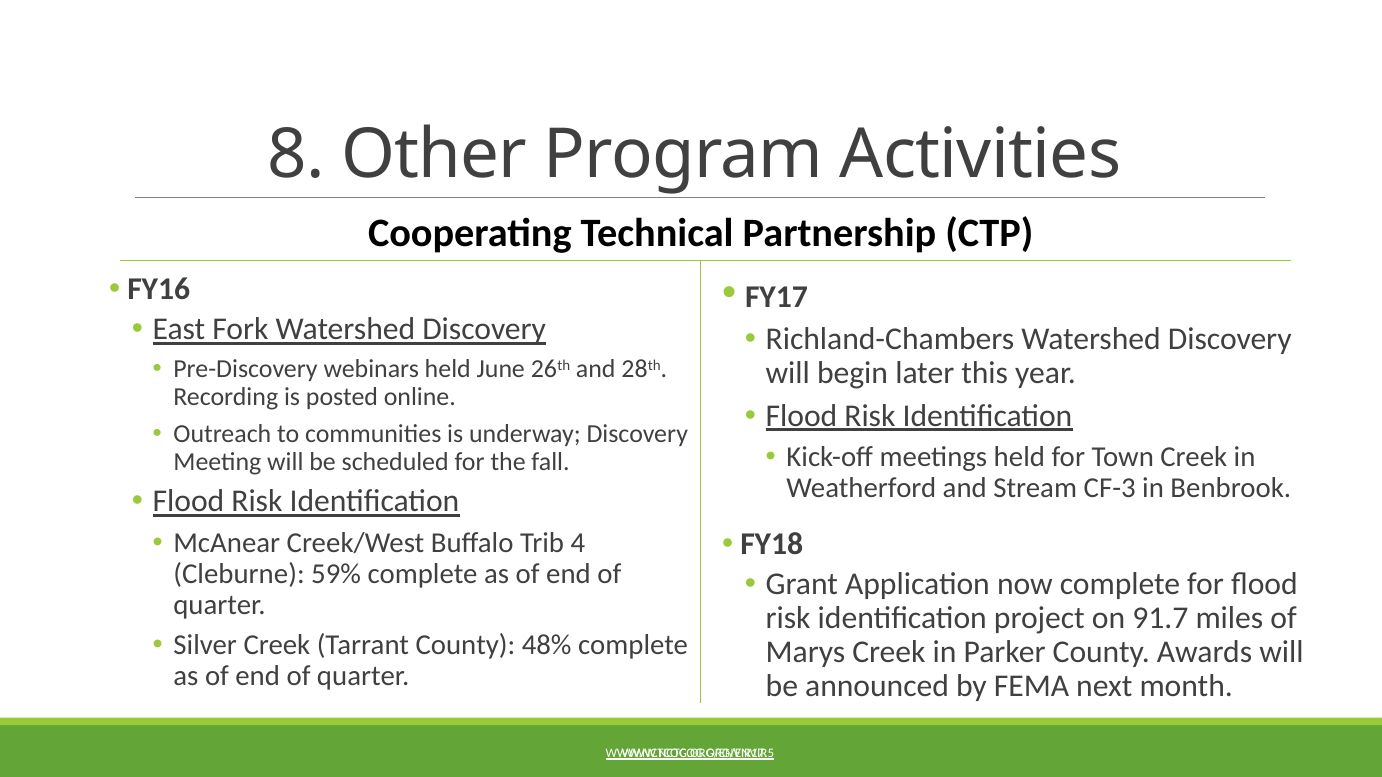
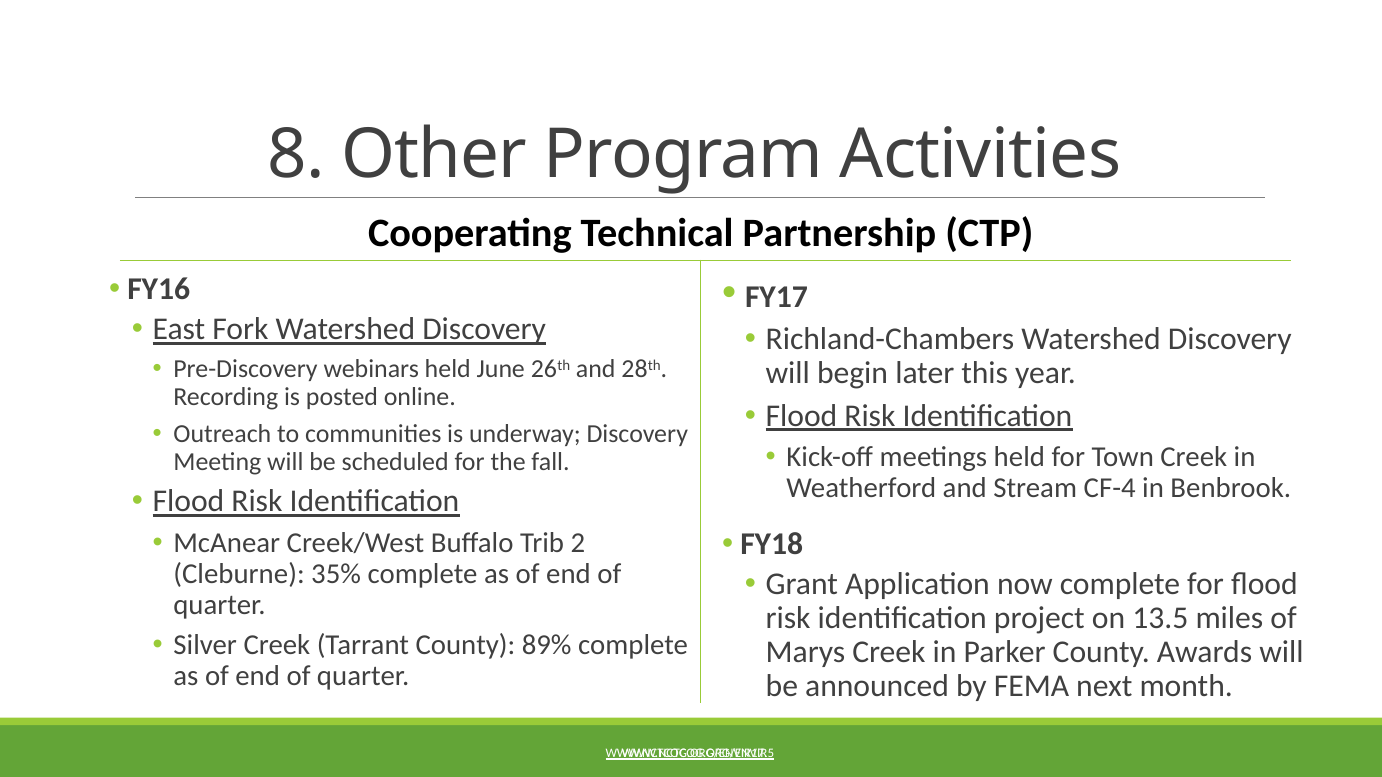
CF-3: CF-3 -> CF-4
4: 4 -> 2
59%: 59% -> 35%
91.7: 91.7 -> 13.5
48%: 48% -> 89%
